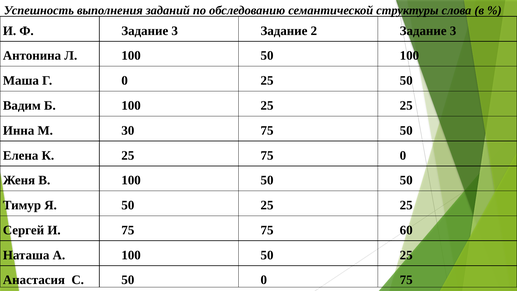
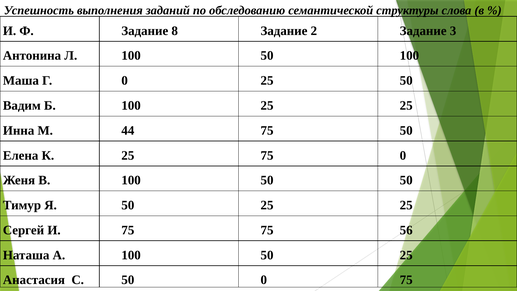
Ф Задание 3: 3 -> 8
30: 30 -> 44
60: 60 -> 56
